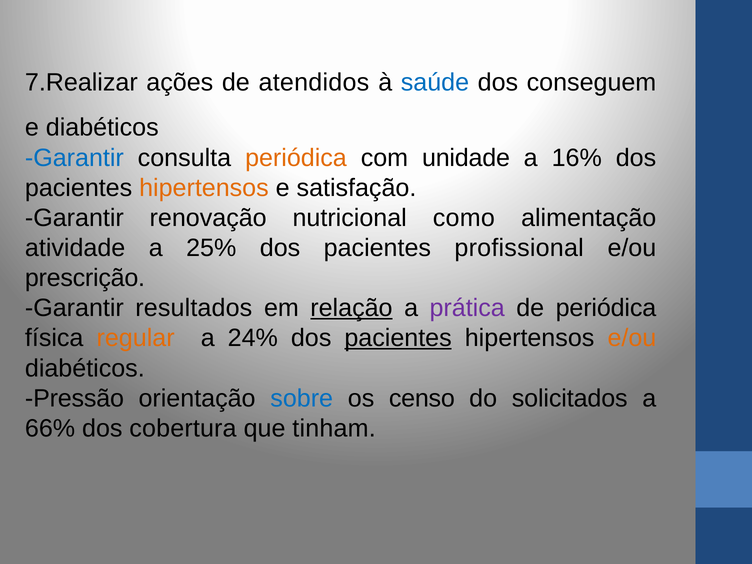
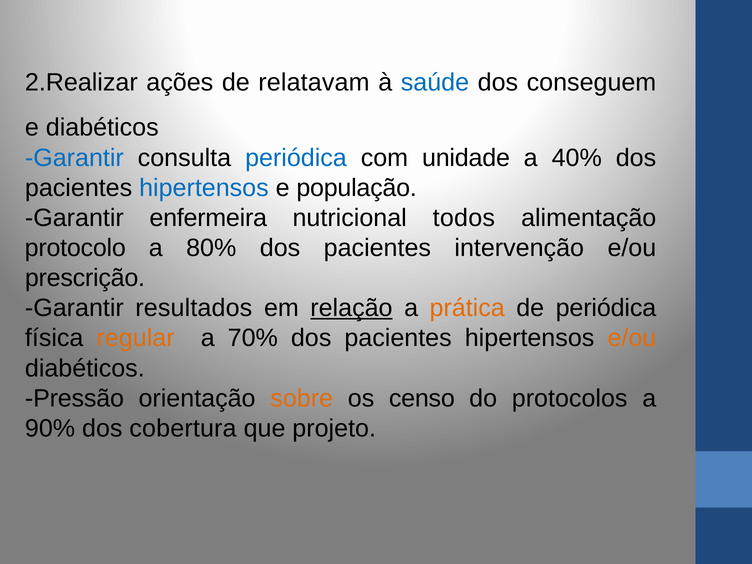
7.Realizar: 7.Realizar -> 2.Realizar
atendidos: atendidos -> relatavam
periódica at (296, 158) colour: orange -> blue
16%: 16% -> 40%
hipertensos at (204, 188) colour: orange -> blue
satisfação: satisfação -> população
renovação: renovação -> enfermeira
como: como -> todos
atividade: atividade -> protocolo
25%: 25% -> 80%
profissional: profissional -> intervenção
prática colour: purple -> orange
24%: 24% -> 70%
pacientes at (398, 338) underline: present -> none
sobre colour: blue -> orange
solicitados: solicitados -> protocolos
66%: 66% -> 90%
tinham: tinham -> projeto
